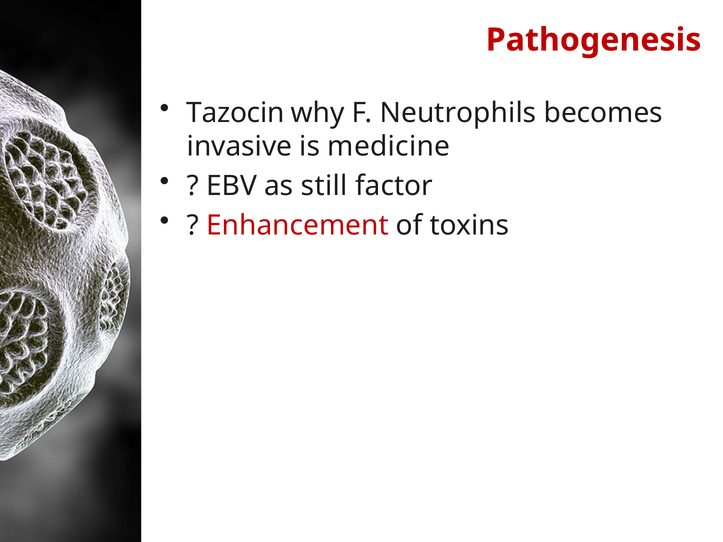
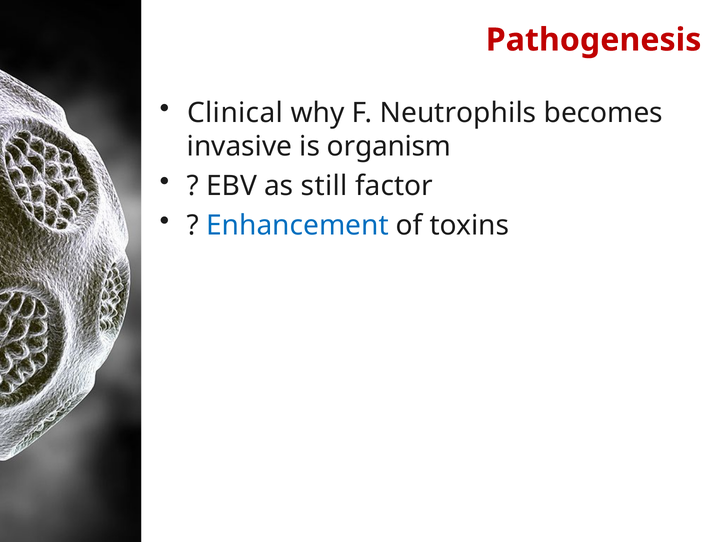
Tazocin: Tazocin -> Clinical
medicine: medicine -> organism
Enhancement colour: red -> blue
